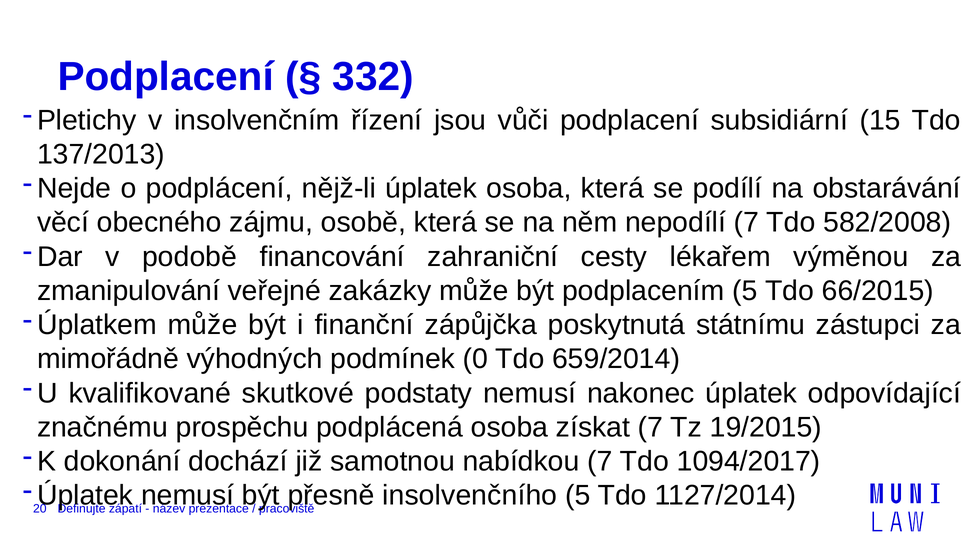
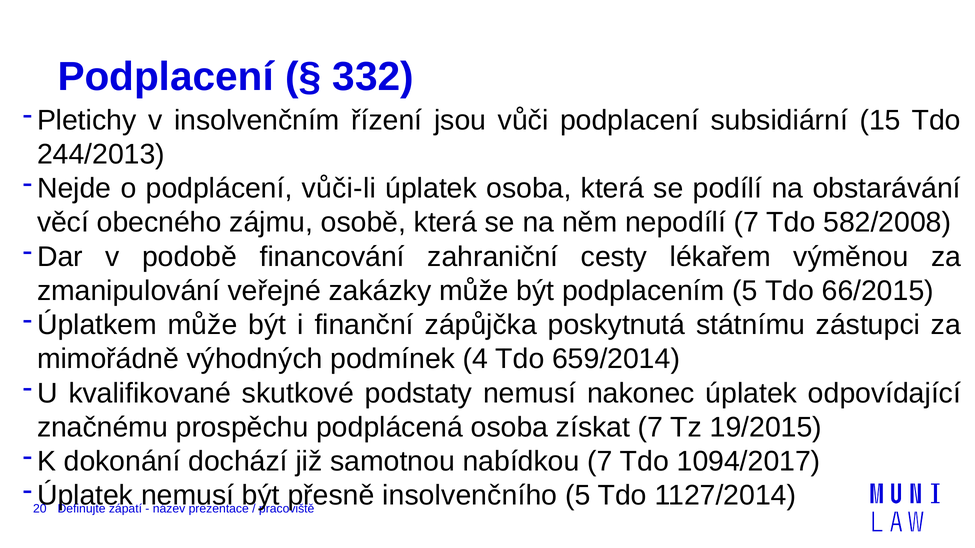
137/2013: 137/2013 -> 244/2013
nějž-li: nějž-li -> vůči-li
0: 0 -> 4
